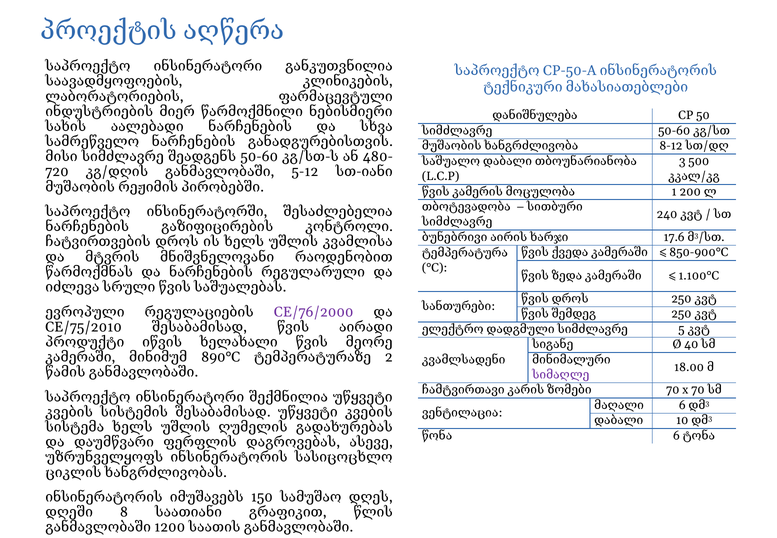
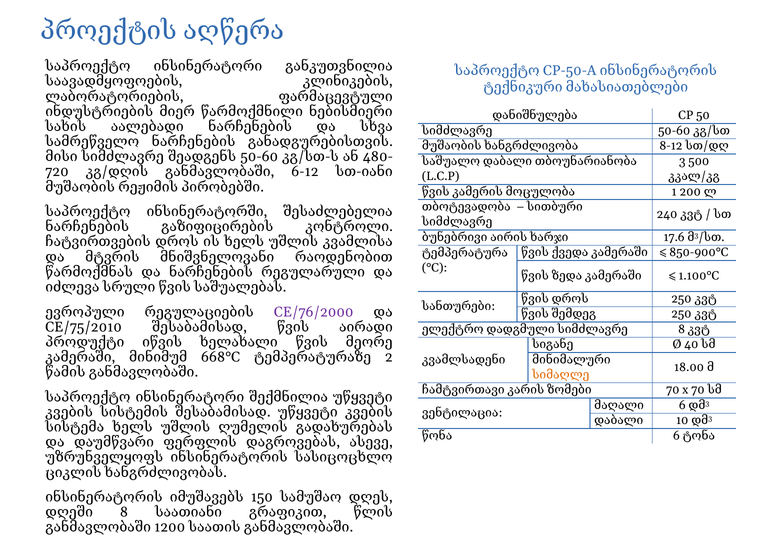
5-12: 5-12 -> 6-12
5 at (681, 329): 5 -> 8
890°C: 890°C -> 668°C
სიმაღლე colour: purple -> orange
